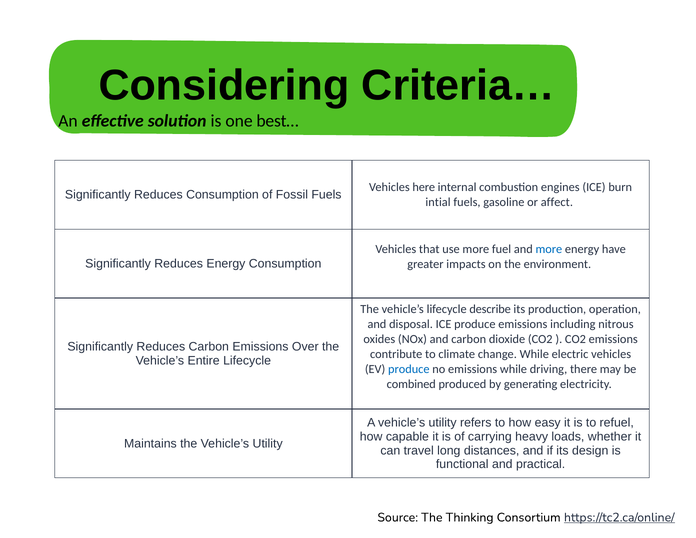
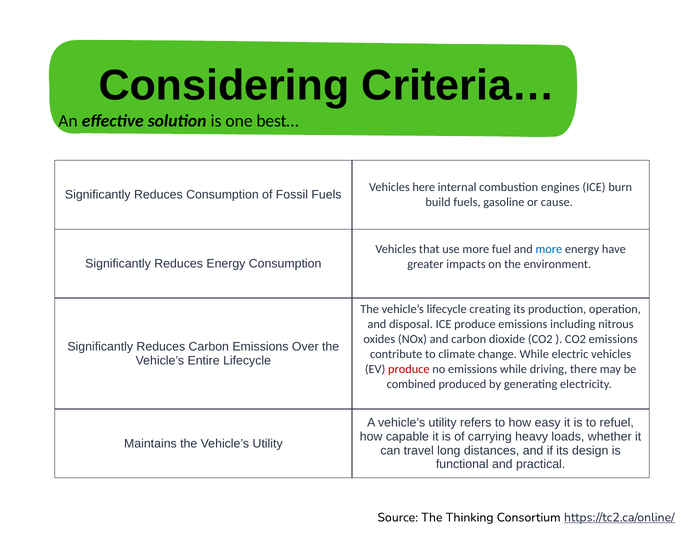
intial: intial -> build
affect: affect -> cause
describe: describe -> creating
produce at (409, 369) colour: blue -> red
